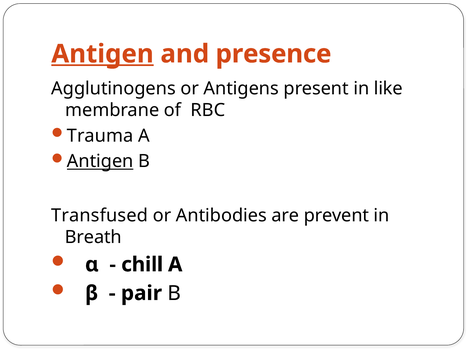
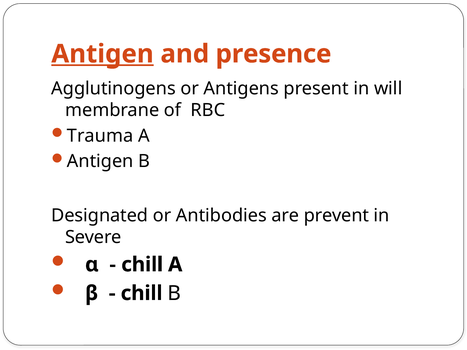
like: like -> will
Antigen at (100, 161) underline: present -> none
Transfused: Transfused -> Designated
Breath: Breath -> Severe
pair at (141, 293): pair -> chill
